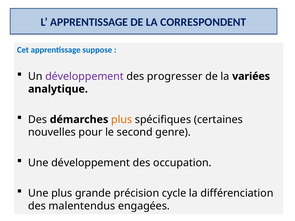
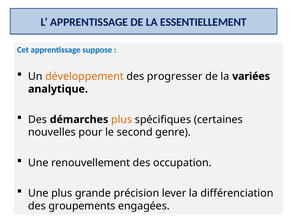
CORRESPONDENT: CORRESPONDENT -> ESSENTIELLEMENT
développement at (85, 76) colour: purple -> orange
Une développement: développement -> renouvellement
cycle: cycle -> lever
malentendus: malentendus -> groupements
